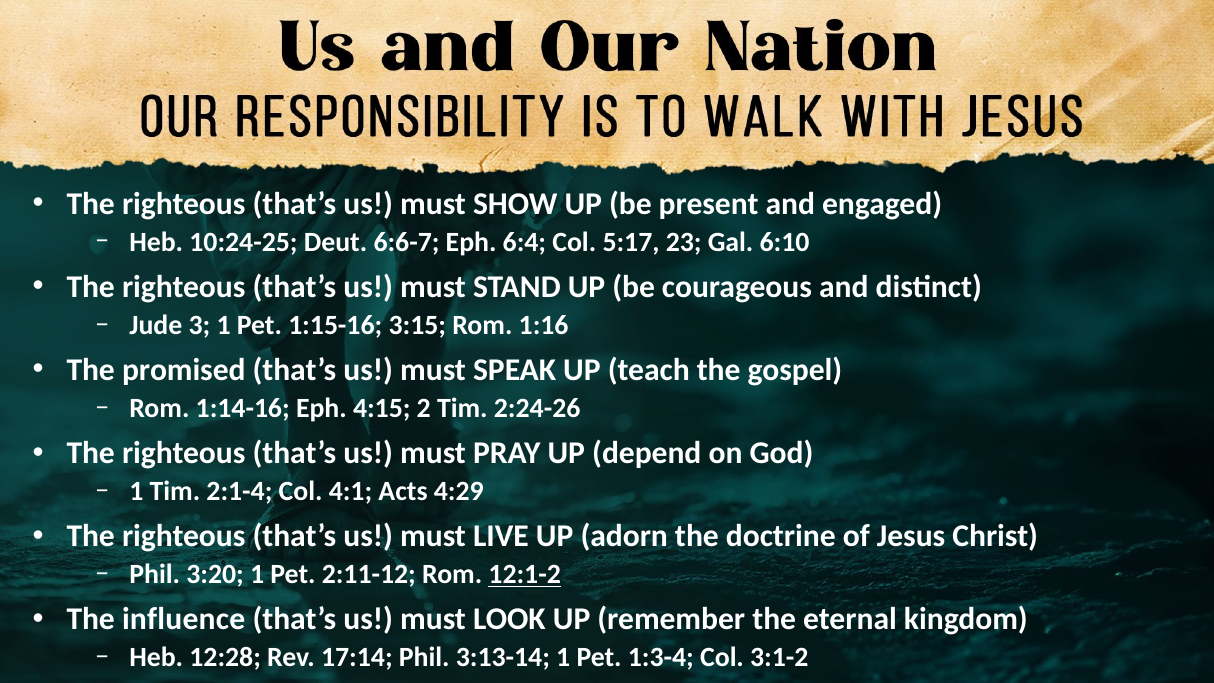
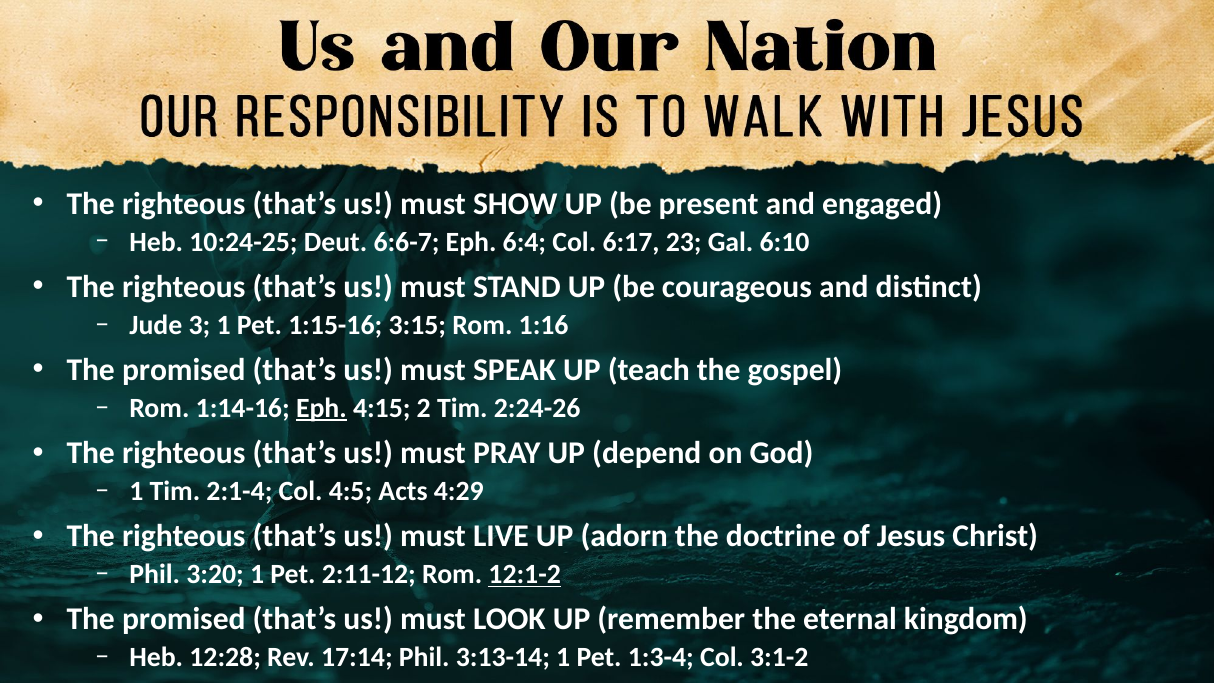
5:17: 5:17 -> 6:17
Eph at (321, 408) underline: none -> present
4:1: 4:1 -> 4:5
influence at (184, 619): influence -> promised
